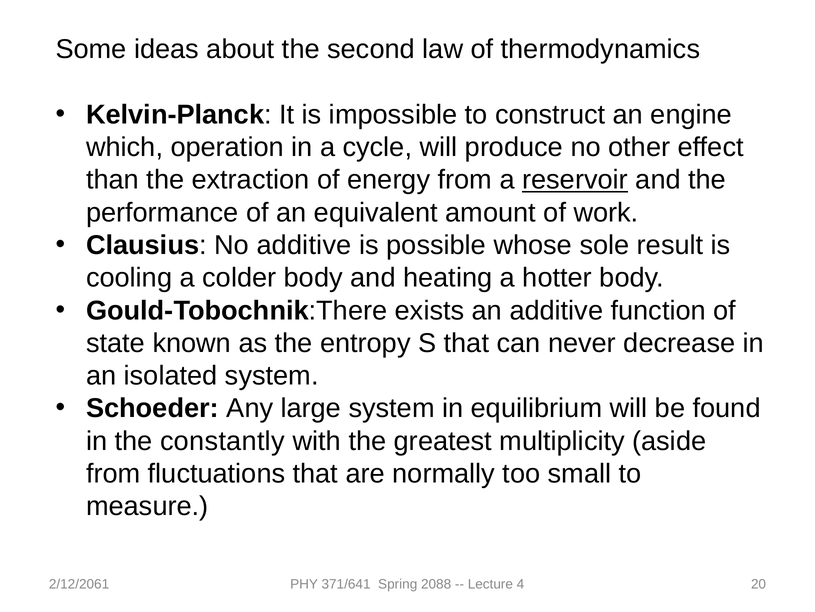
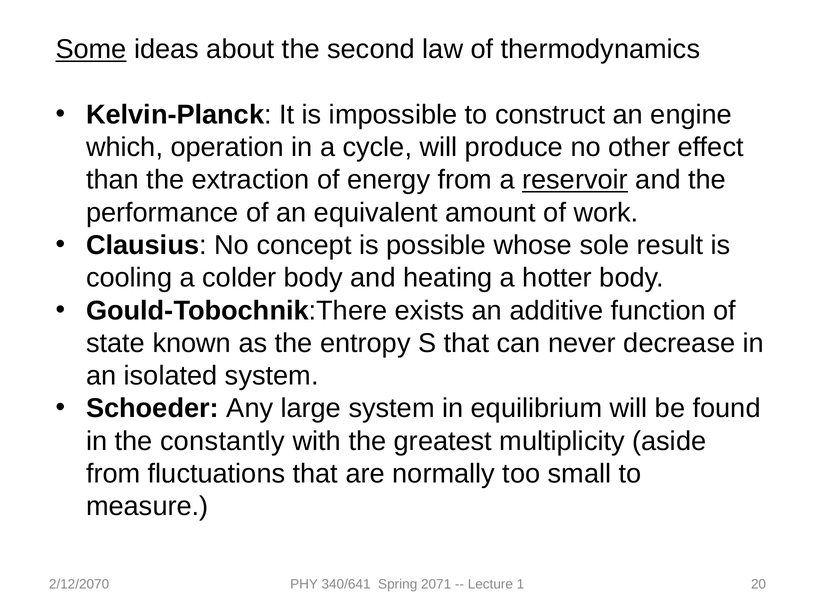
Some underline: none -> present
No additive: additive -> concept
2/12/2061: 2/12/2061 -> 2/12/2070
371/641: 371/641 -> 340/641
2088: 2088 -> 2071
4: 4 -> 1
